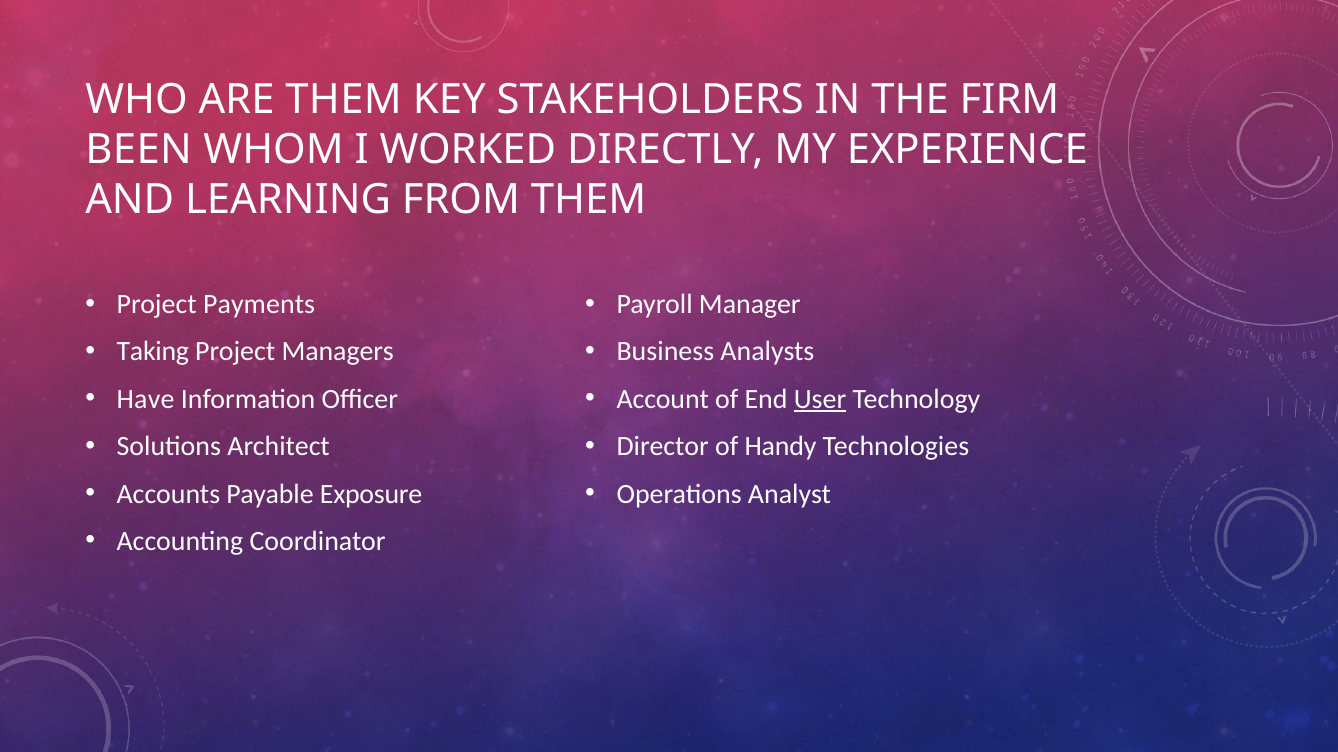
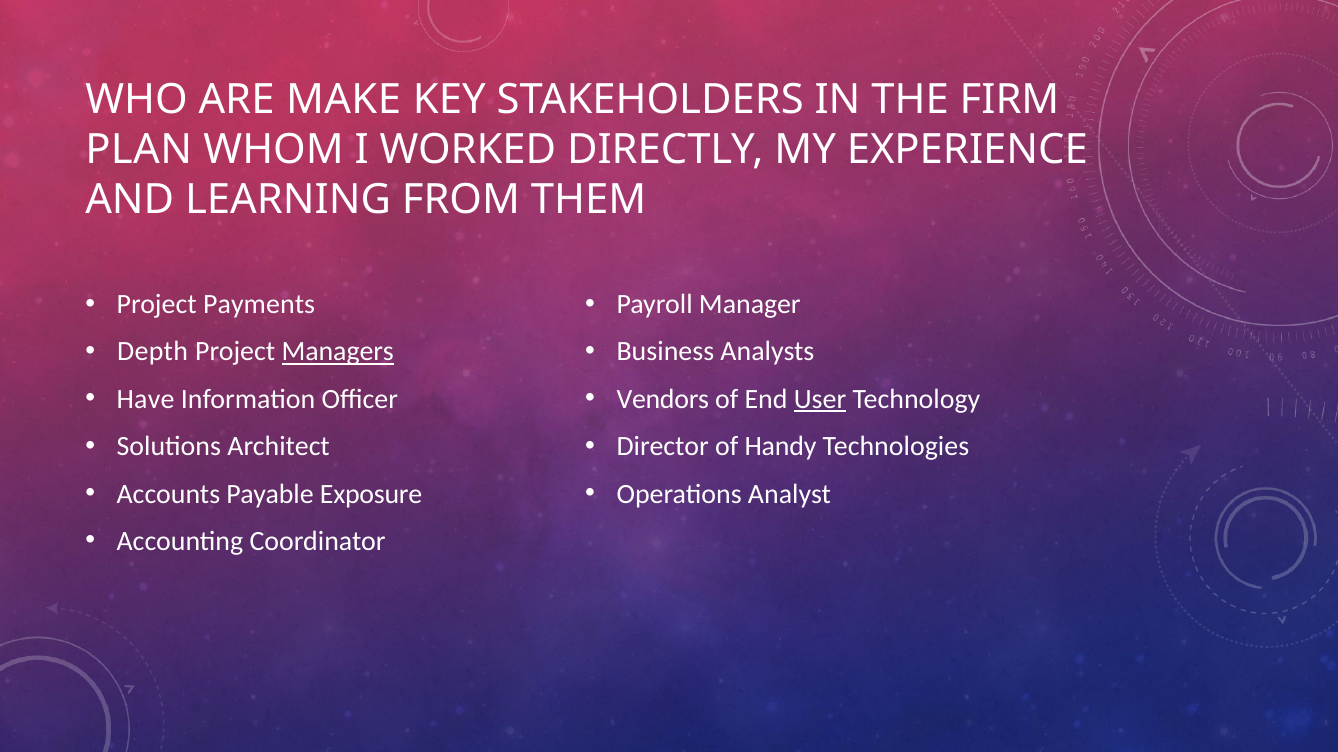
ARE THEM: THEM -> MAKE
BEEN: BEEN -> PLAN
Taking: Taking -> Depth
Managers underline: none -> present
Account: Account -> Vendors
